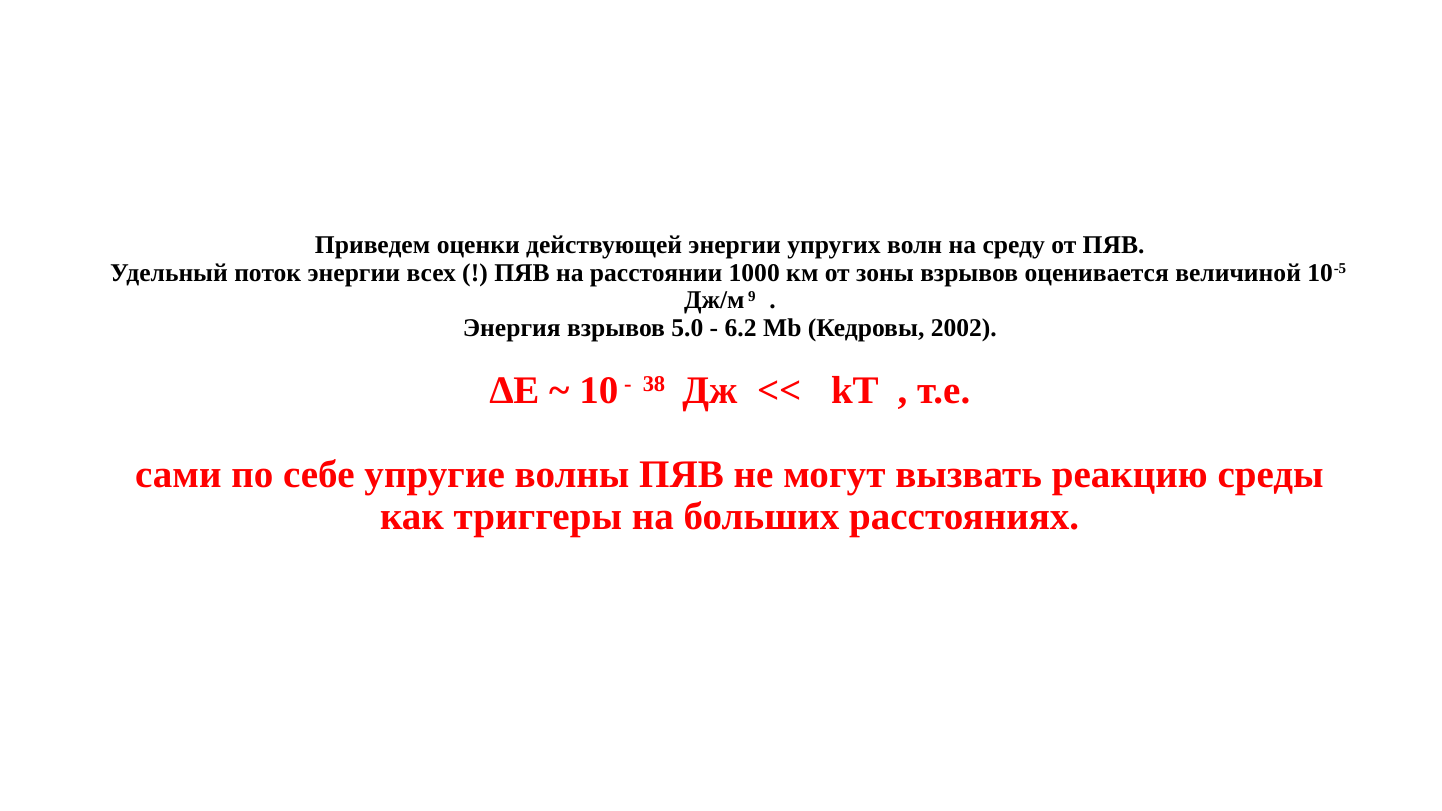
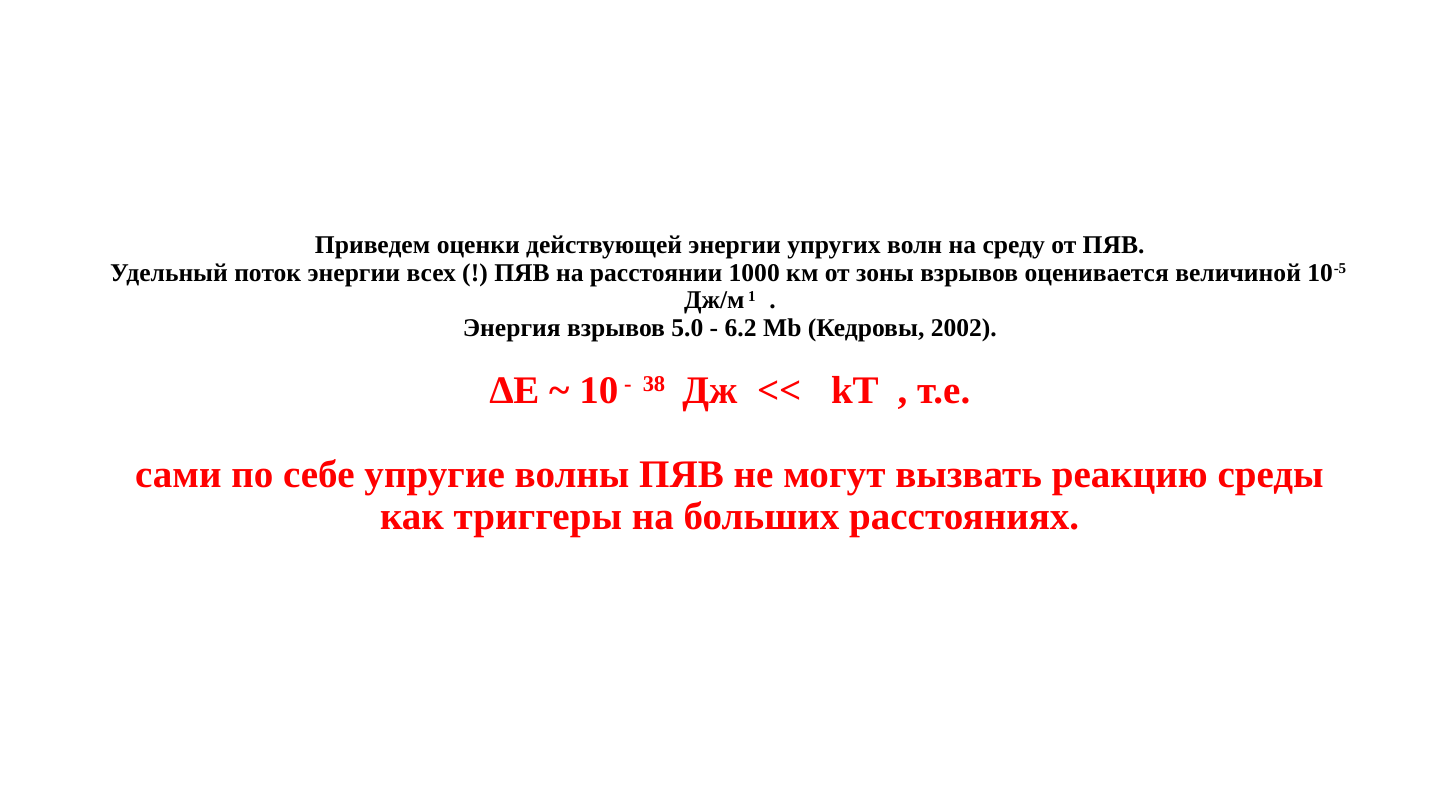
9: 9 -> 1
